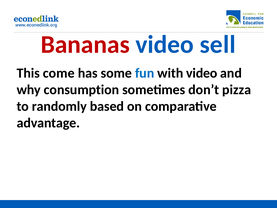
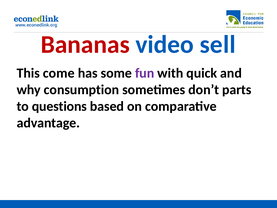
fun colour: blue -> purple
with video: video -> quick
pizza: pizza -> parts
randomly: randomly -> questions
